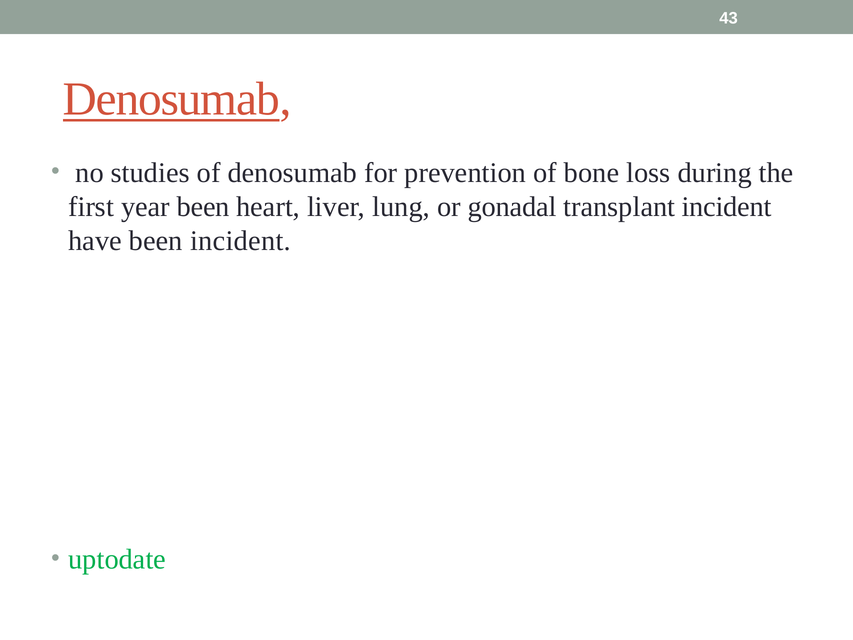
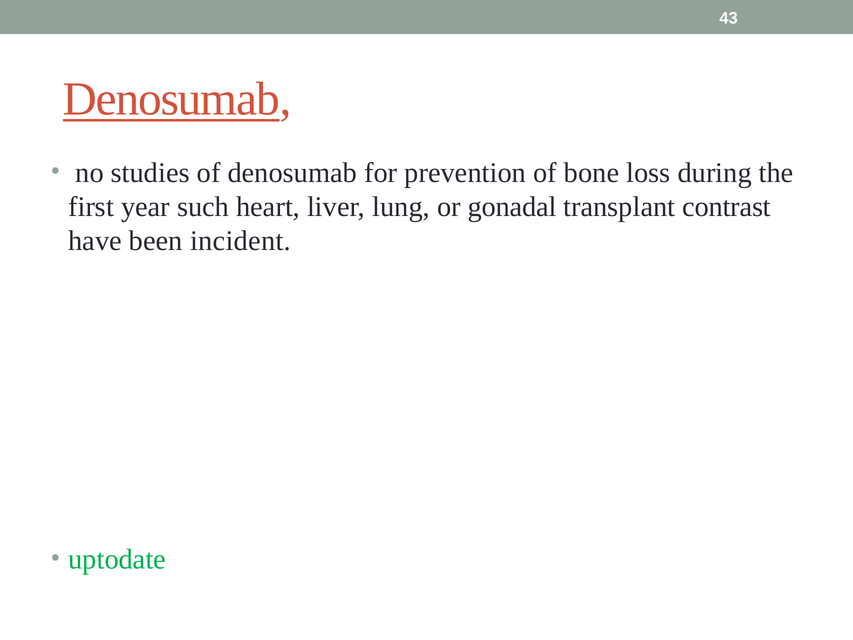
year been: been -> such
transplant incident: incident -> contrast
